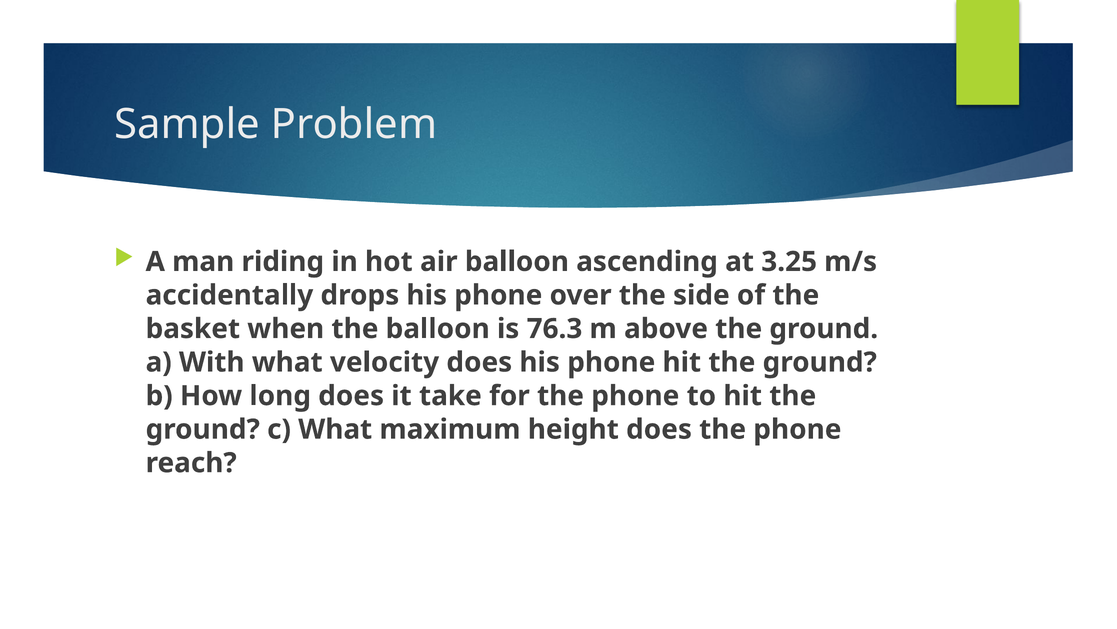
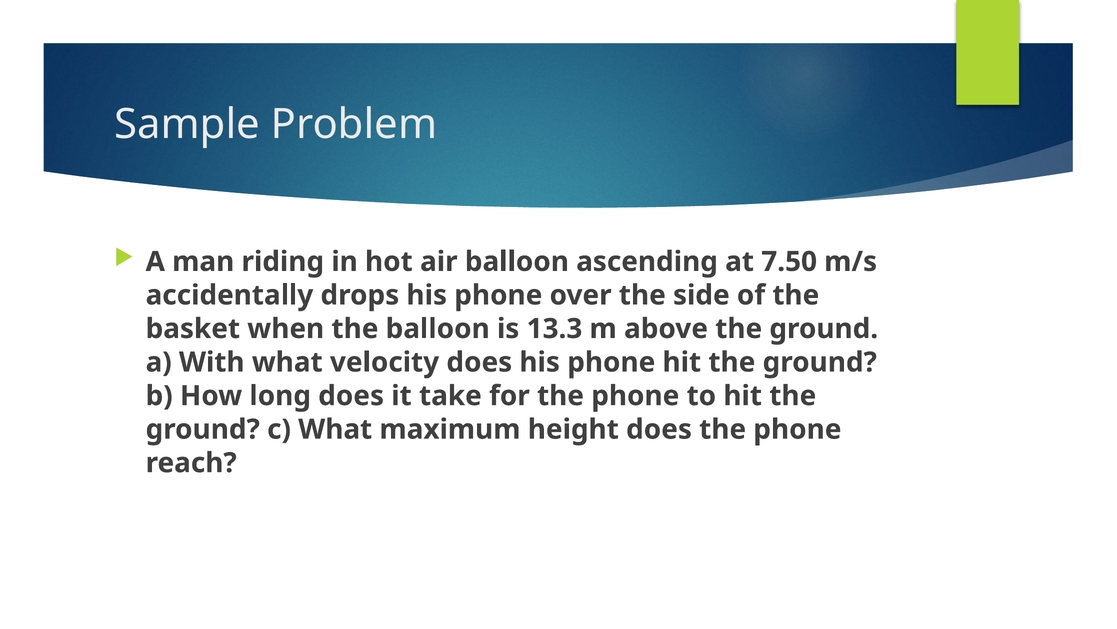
3.25: 3.25 -> 7.50
76.3: 76.3 -> 13.3
